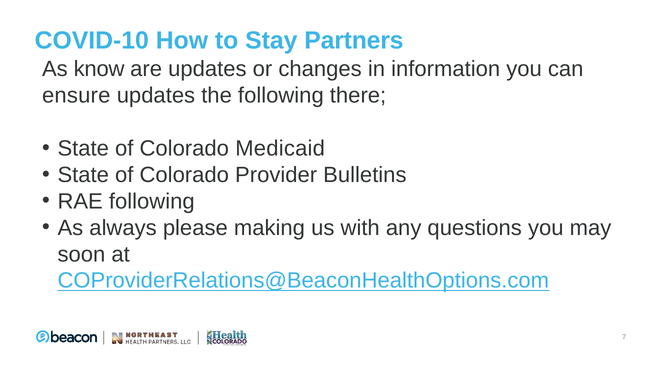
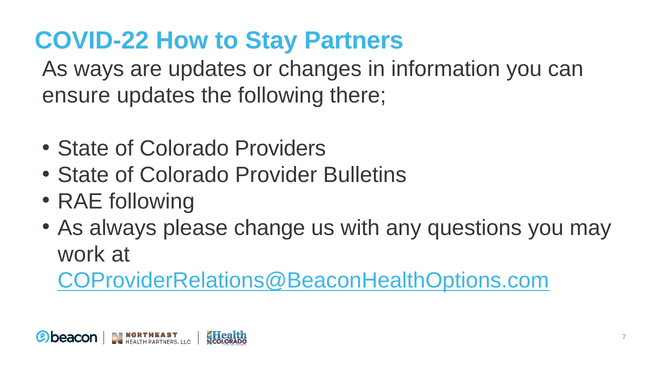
COVID-10: COVID-10 -> COVID-22
know: know -> ways
Medicaid: Medicaid -> Providers
making: making -> change
soon: soon -> work
